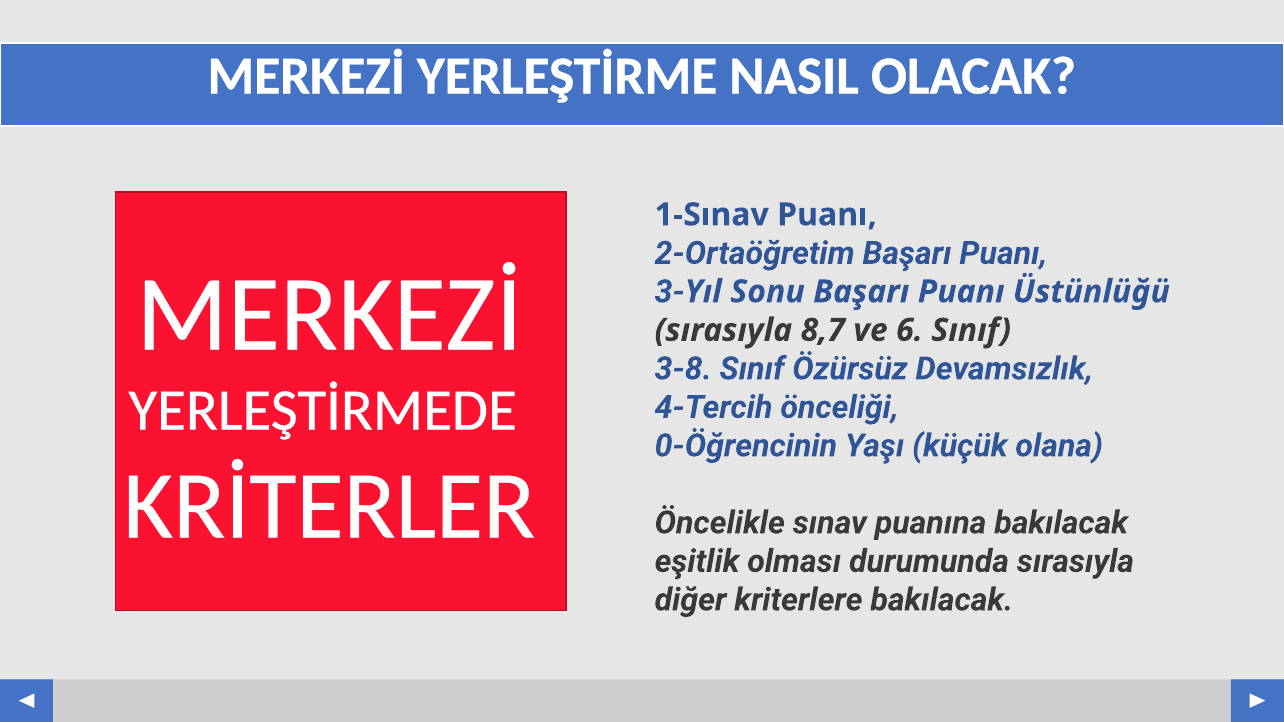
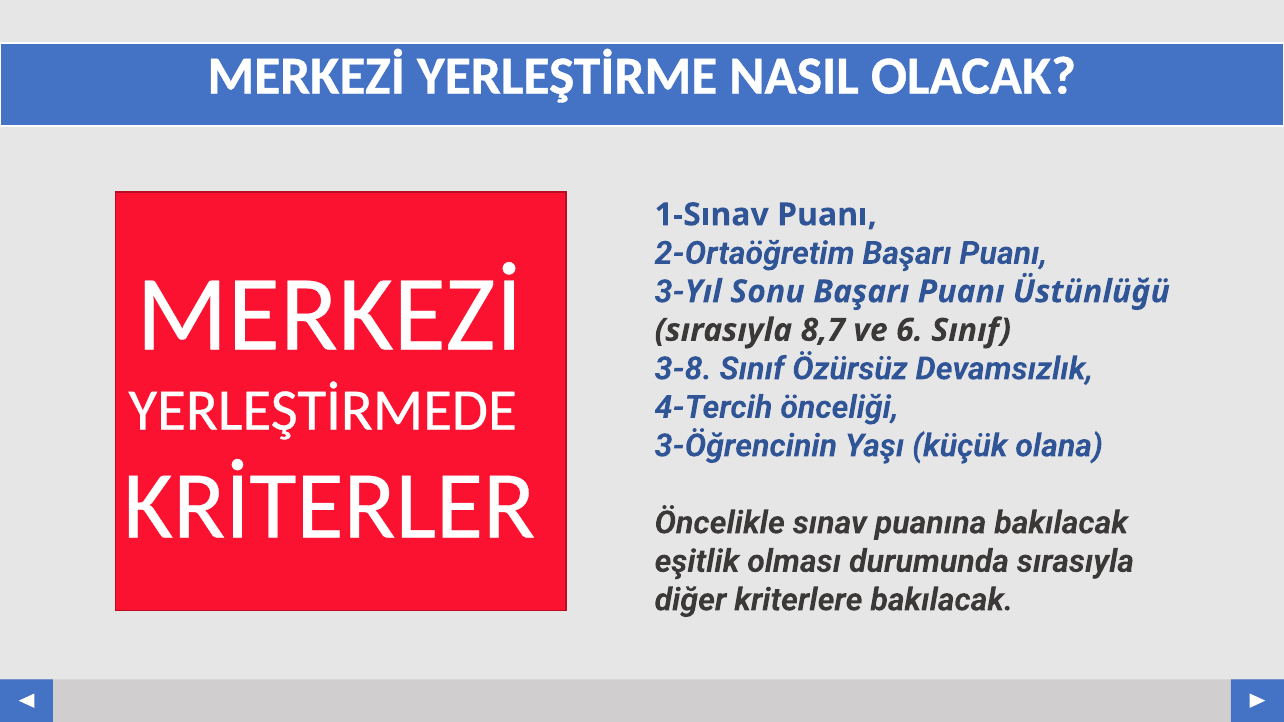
0-Öğrencinin: 0-Öğrencinin -> 3-Öğrencinin
